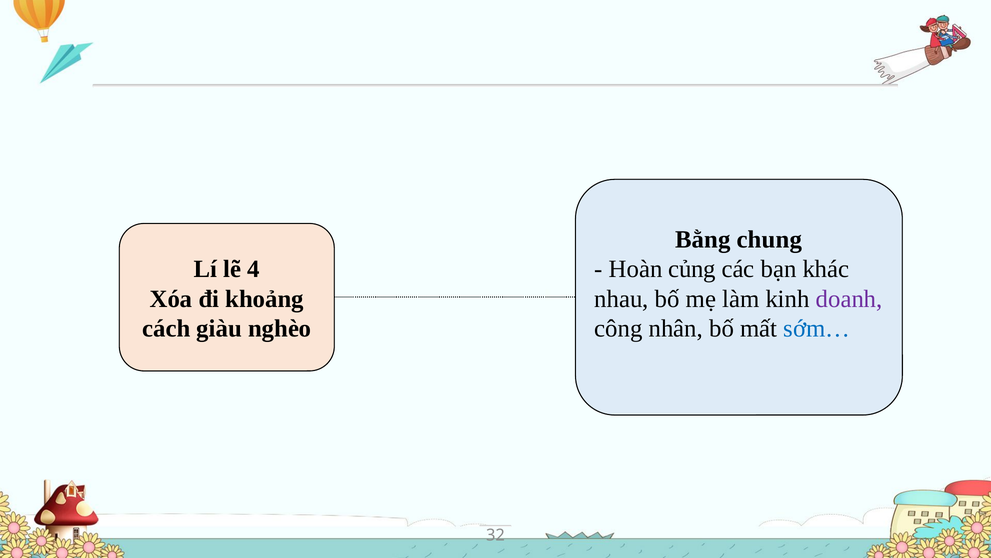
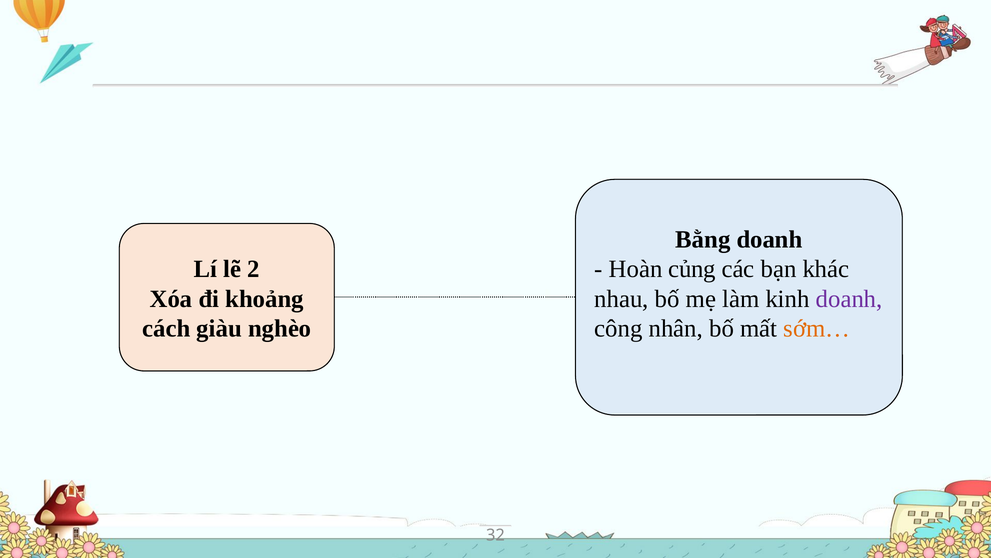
Bằng chung: chung -> doanh
4: 4 -> 2
sớm… colour: blue -> orange
